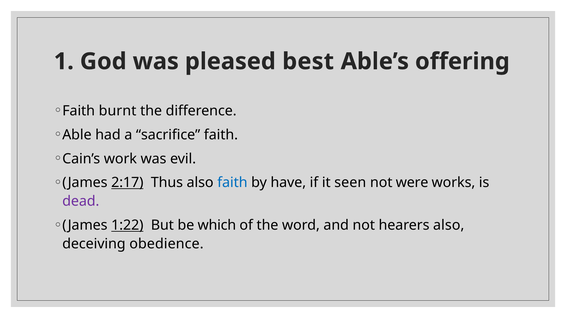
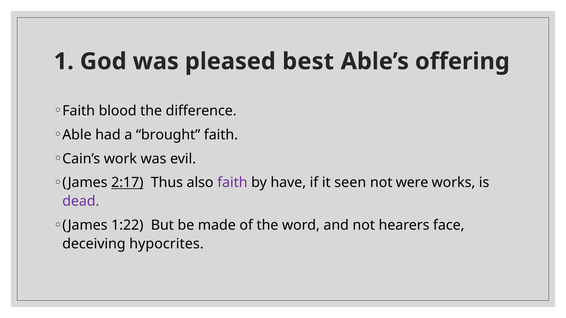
burnt: burnt -> blood
sacrifice: sacrifice -> brought
faith at (232, 183) colour: blue -> purple
1:22 underline: present -> none
which: which -> made
hearers also: also -> face
obedience: obedience -> hypocrites
